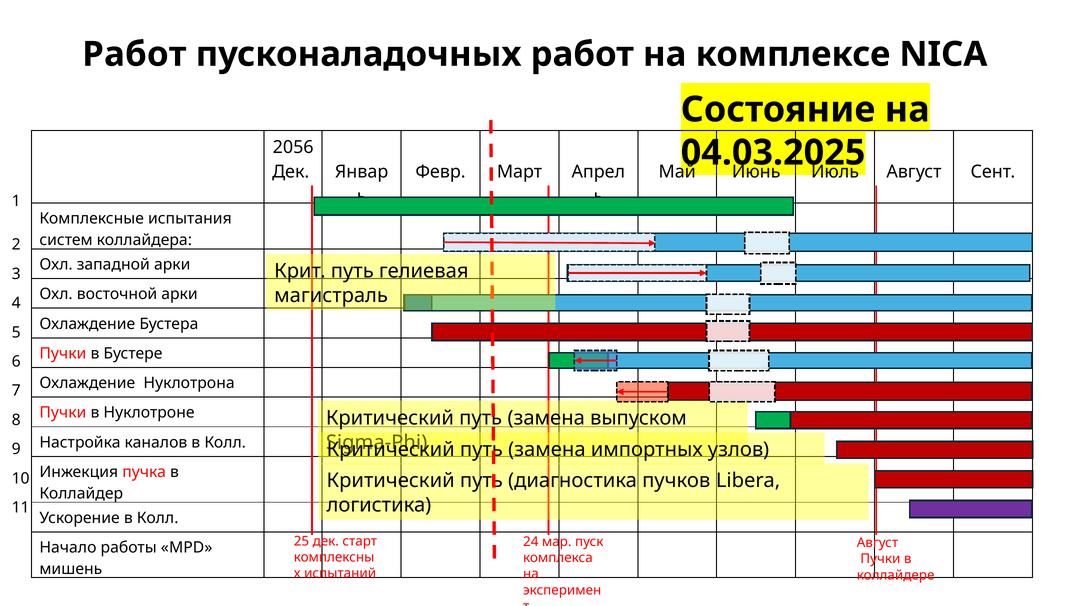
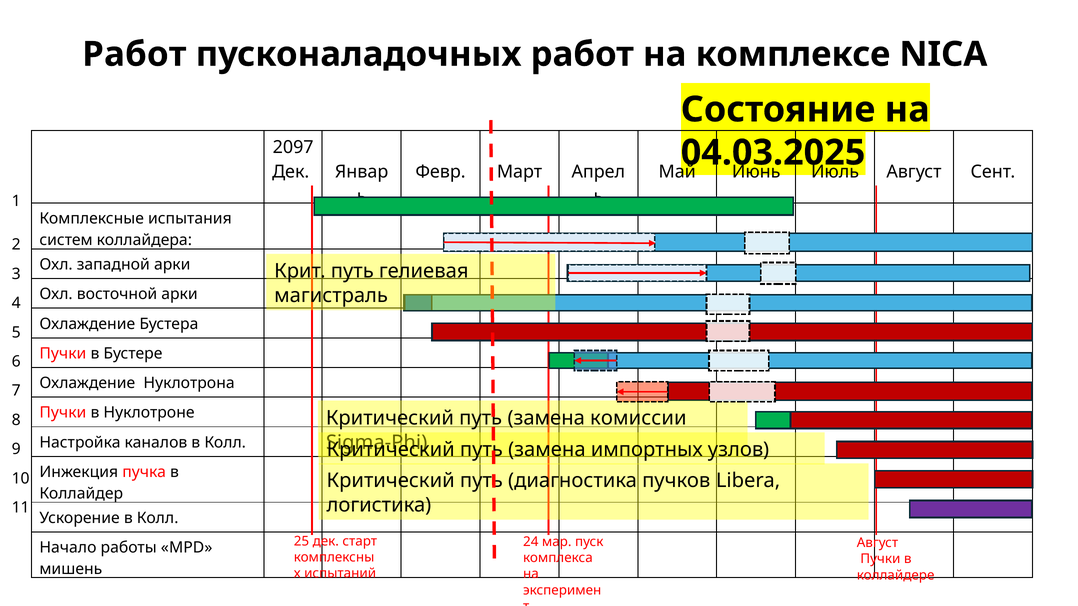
2056: 2056 -> 2097
выпуском: выпуском -> комиссии
